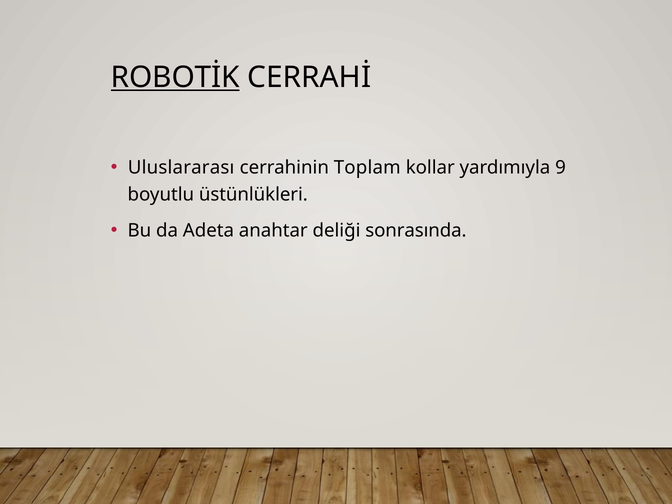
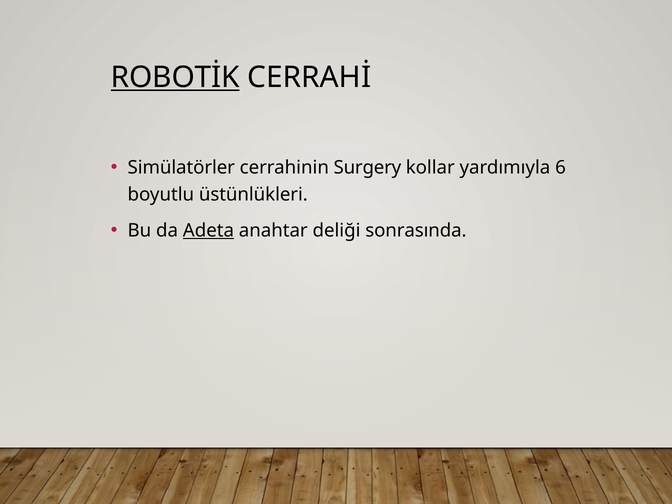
Uluslararası: Uluslararası -> Simülatörler
Toplam: Toplam -> Surgery
9: 9 -> 6
Adeta underline: none -> present
